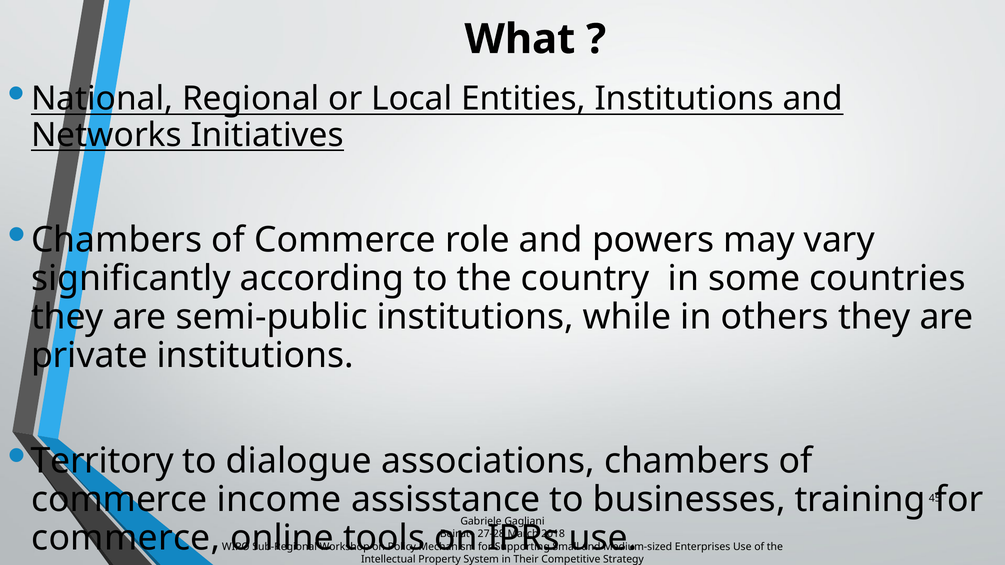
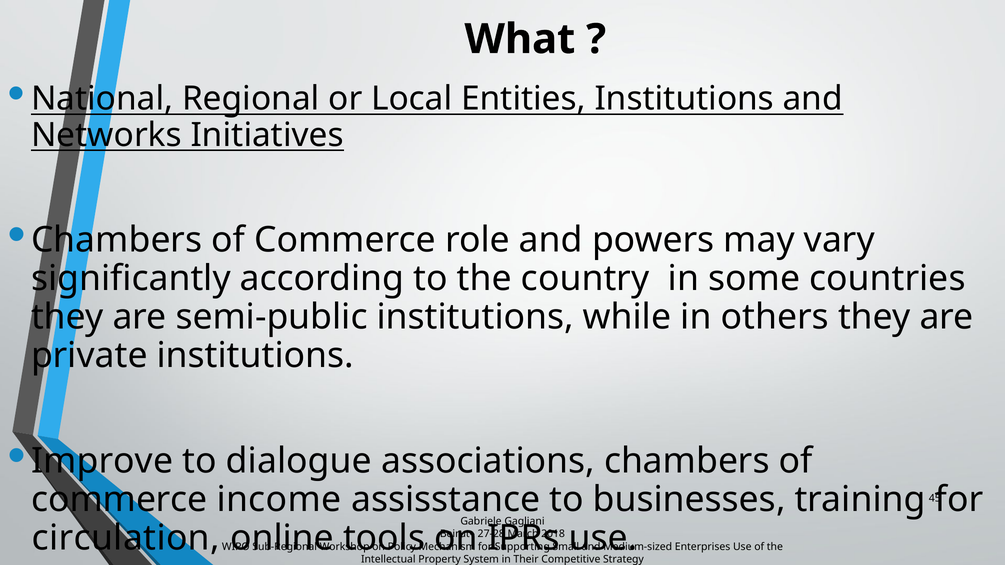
Territory: Territory -> Improve
commerce at (126, 538): commerce -> circulation
